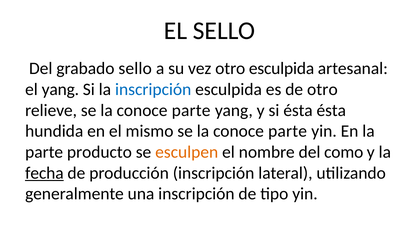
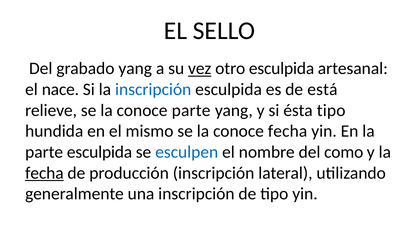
grabado sello: sello -> yang
vez underline: none -> present
el yang: yang -> nace
de otro: otro -> está
ésta ésta: ésta -> tipo
parte at (288, 132): parte -> fecha
parte producto: producto -> esculpida
esculpen colour: orange -> blue
